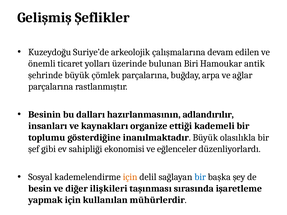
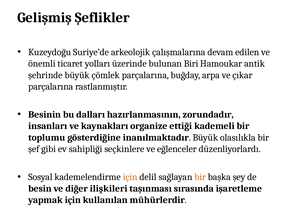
ağlar: ağlar -> çıkar
adlandırılır: adlandırılır -> zorundadır
ekonomisi: ekonomisi -> seçkinlere
bir at (200, 177) colour: blue -> orange
